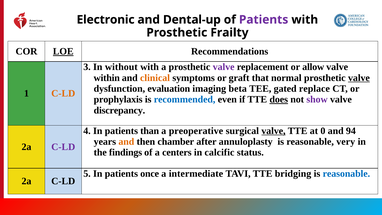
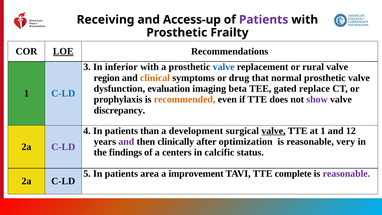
Electronic: Electronic -> Receiving
Dental-up: Dental-up -> Access-up
without: without -> inferior
valve at (224, 67) colour: purple -> blue
allow: allow -> rural
within: within -> region
graft: graft -> drug
valve at (359, 78) underline: present -> none
C-LD at (63, 93) colour: orange -> blue
recommended colour: blue -> orange
does underline: present -> none
preoperative: preoperative -> development
at 0: 0 -> 1
94: 94 -> 12
and at (126, 142) colour: orange -> purple
chamber: chamber -> clinically
annuloplasty: annuloplasty -> optimization
once: once -> area
intermediate: intermediate -> improvement
bridging: bridging -> complete
reasonable at (346, 174) colour: blue -> purple
